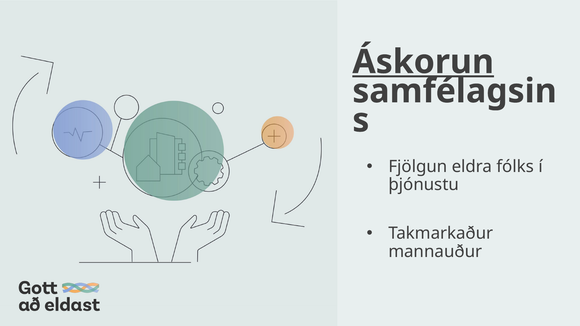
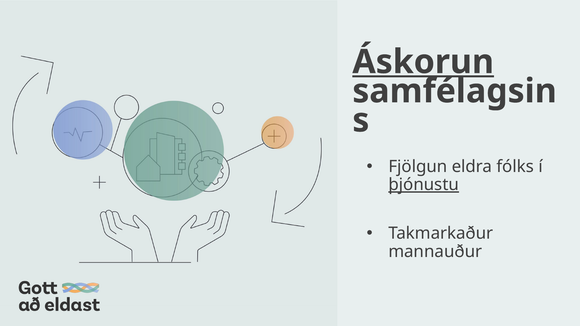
þjónustu underline: none -> present
